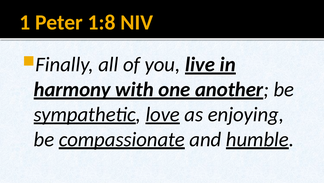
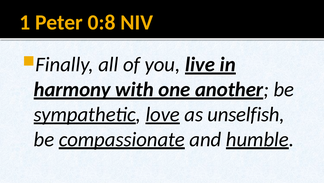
1:8: 1:8 -> 0:8
enjoying: enjoying -> unselfish
